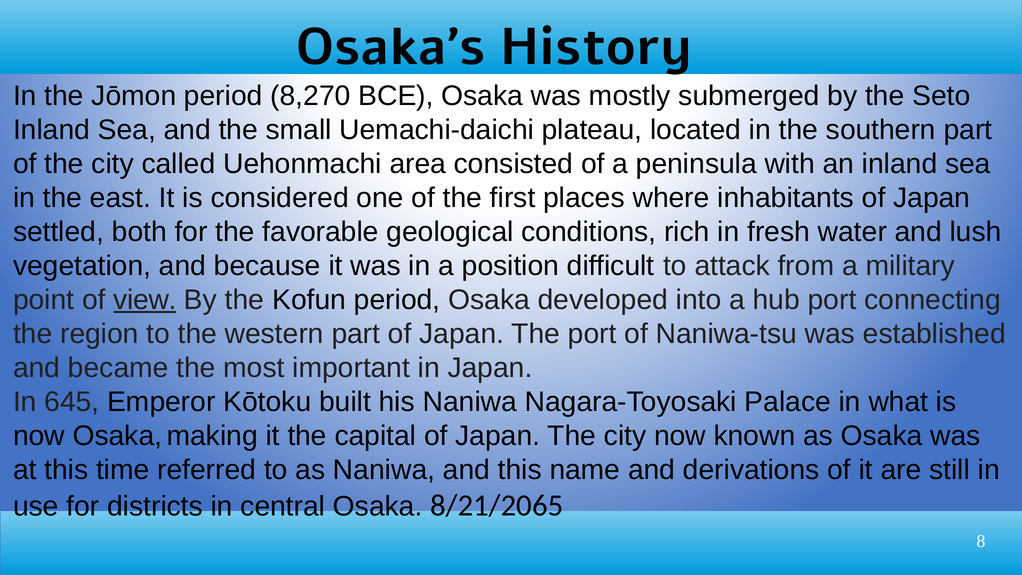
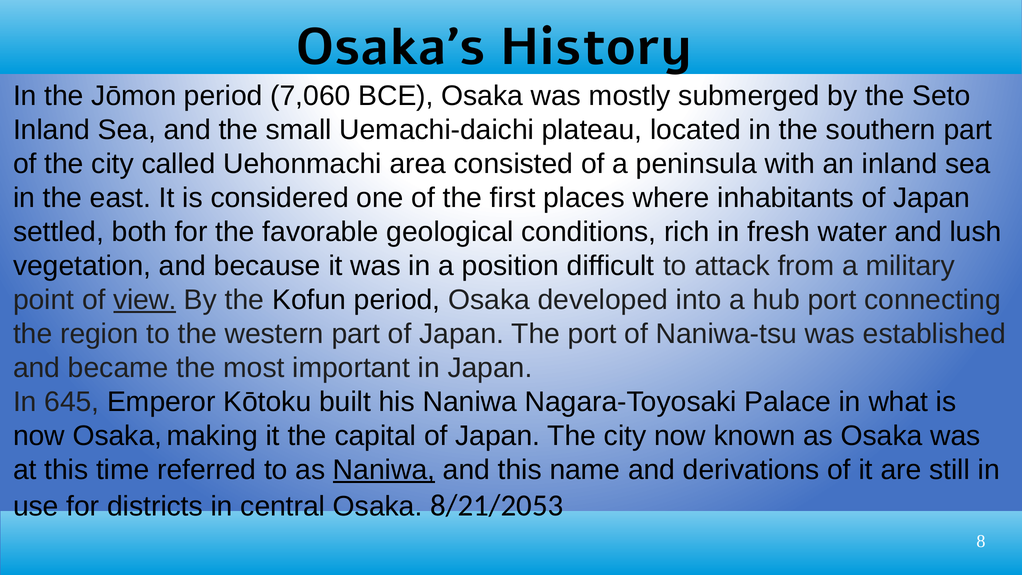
8,270: 8,270 -> 7,060
Naniwa at (384, 470) underline: none -> present
8/21/2065: 8/21/2065 -> 8/21/2053
